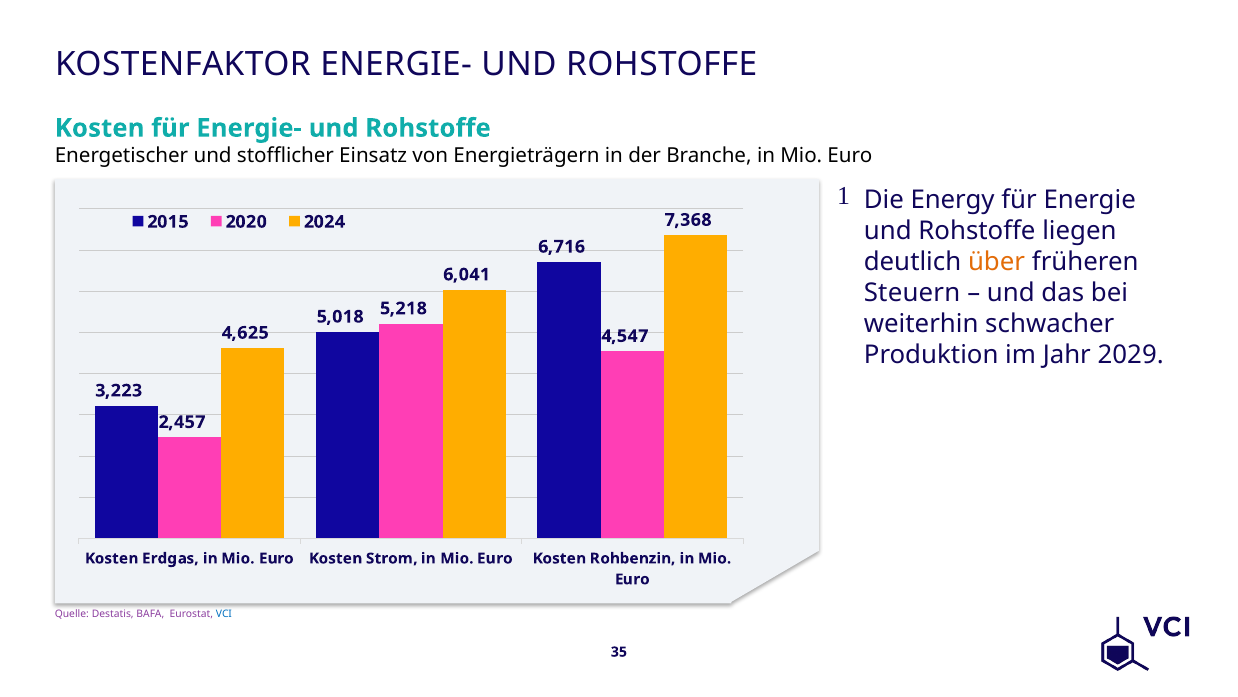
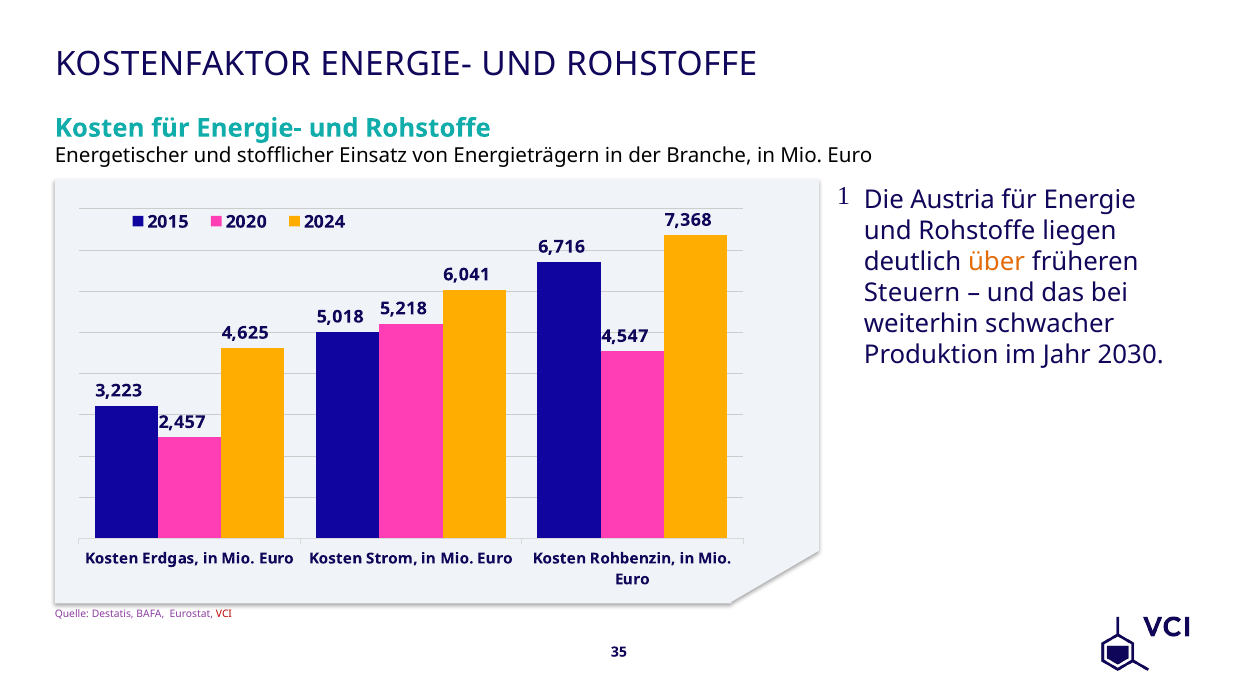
Energy: Energy -> Austria
2029: 2029 -> 2030
VCI colour: blue -> red
